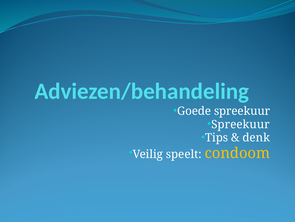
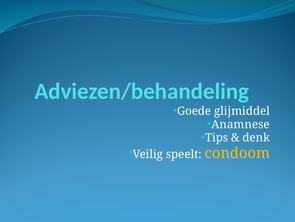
Goede spreekuur: spreekuur -> glijmiddel
Spreekuur at (241, 124): Spreekuur -> Anamnese
